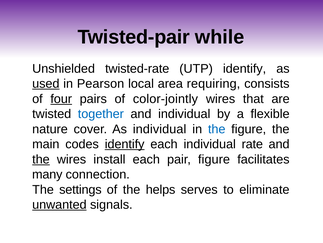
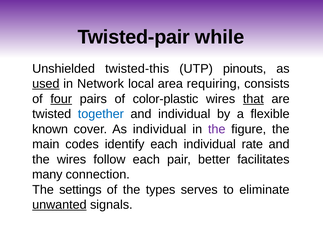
twisted-rate: twisted-rate -> twisted-this
UTP identify: identify -> pinouts
Pearson: Pearson -> Network
color-jointly: color-jointly -> color-plastic
that underline: none -> present
nature: nature -> known
the at (217, 129) colour: blue -> purple
identify at (125, 144) underline: present -> none
the at (41, 159) underline: present -> none
install: install -> follow
pair figure: figure -> better
helps: helps -> types
